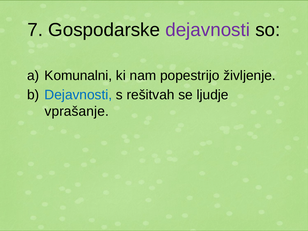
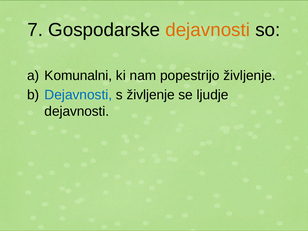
dejavnosti at (208, 30) colour: purple -> orange
s rešitvah: rešitvah -> življenje
vprašanje at (77, 111): vprašanje -> dejavnosti
